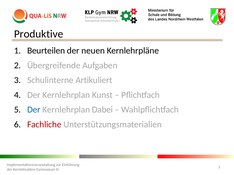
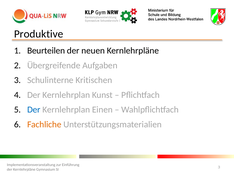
Artikuliert: Artikuliert -> Kritischen
Dabei: Dabei -> Einen
Fachliche colour: red -> orange
